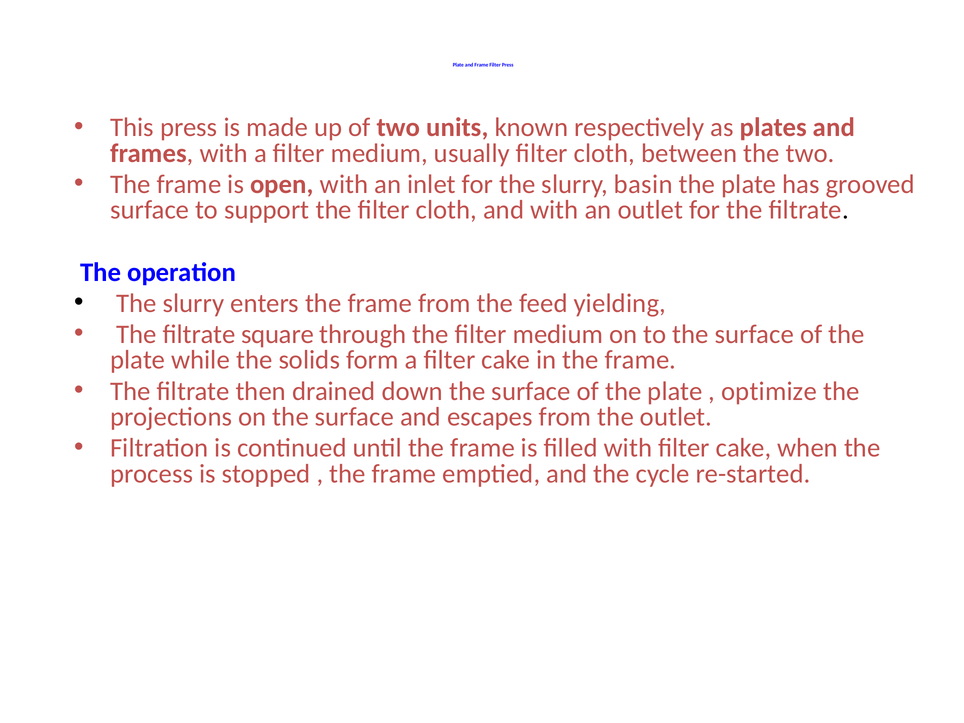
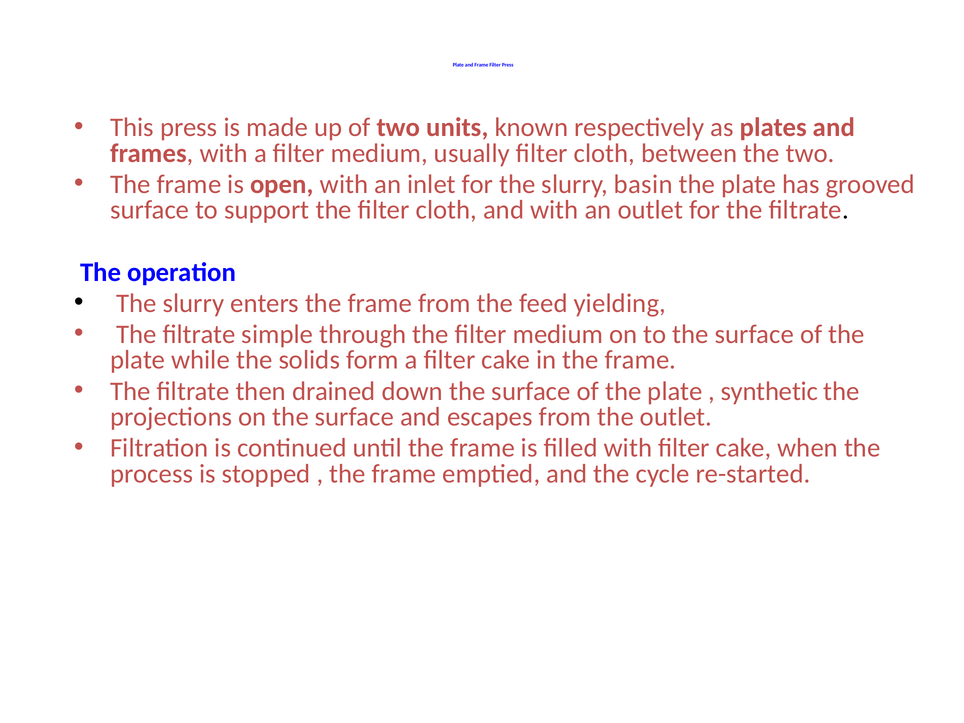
square: square -> simple
optimize: optimize -> synthetic
